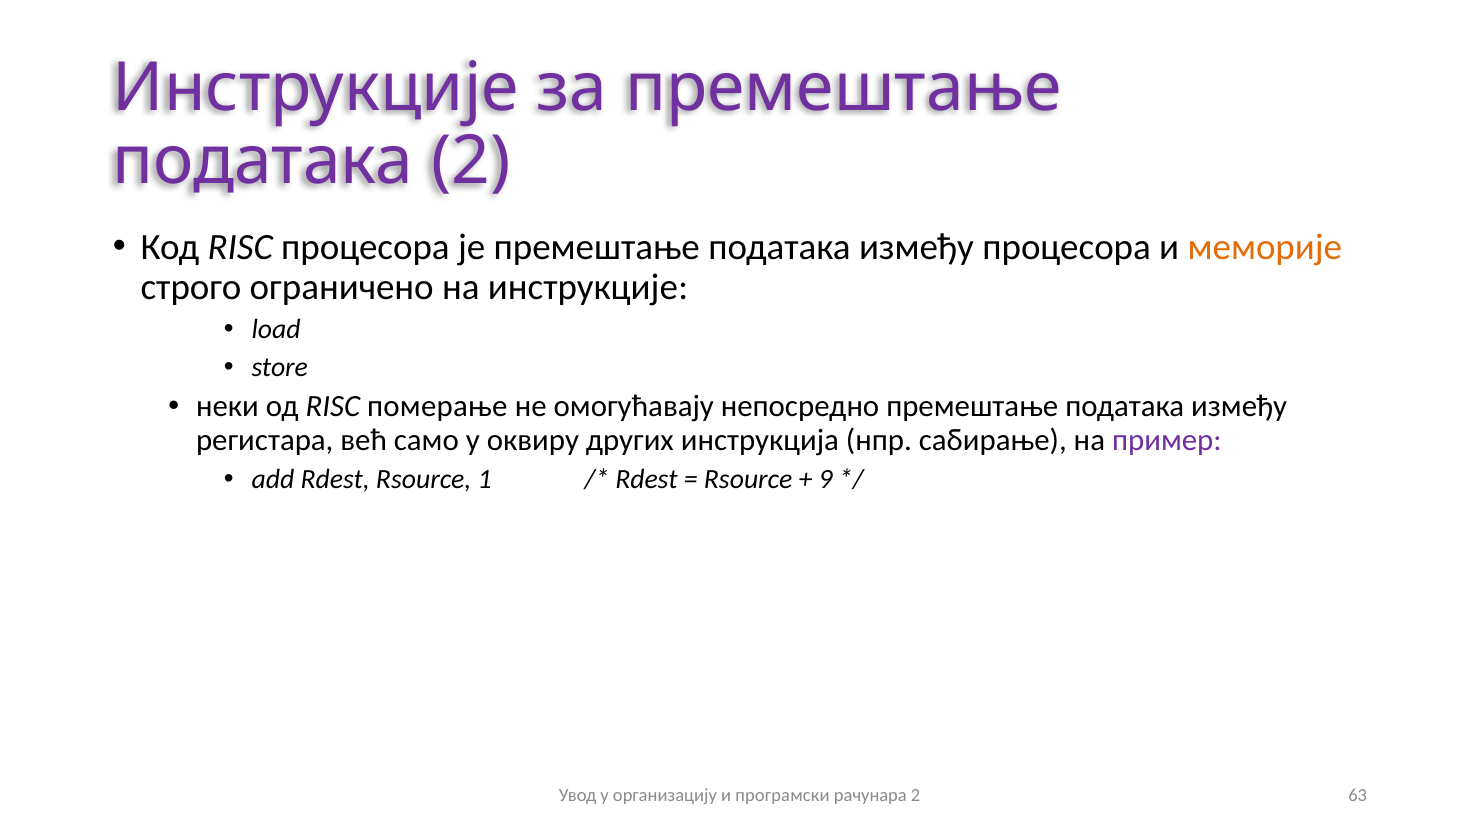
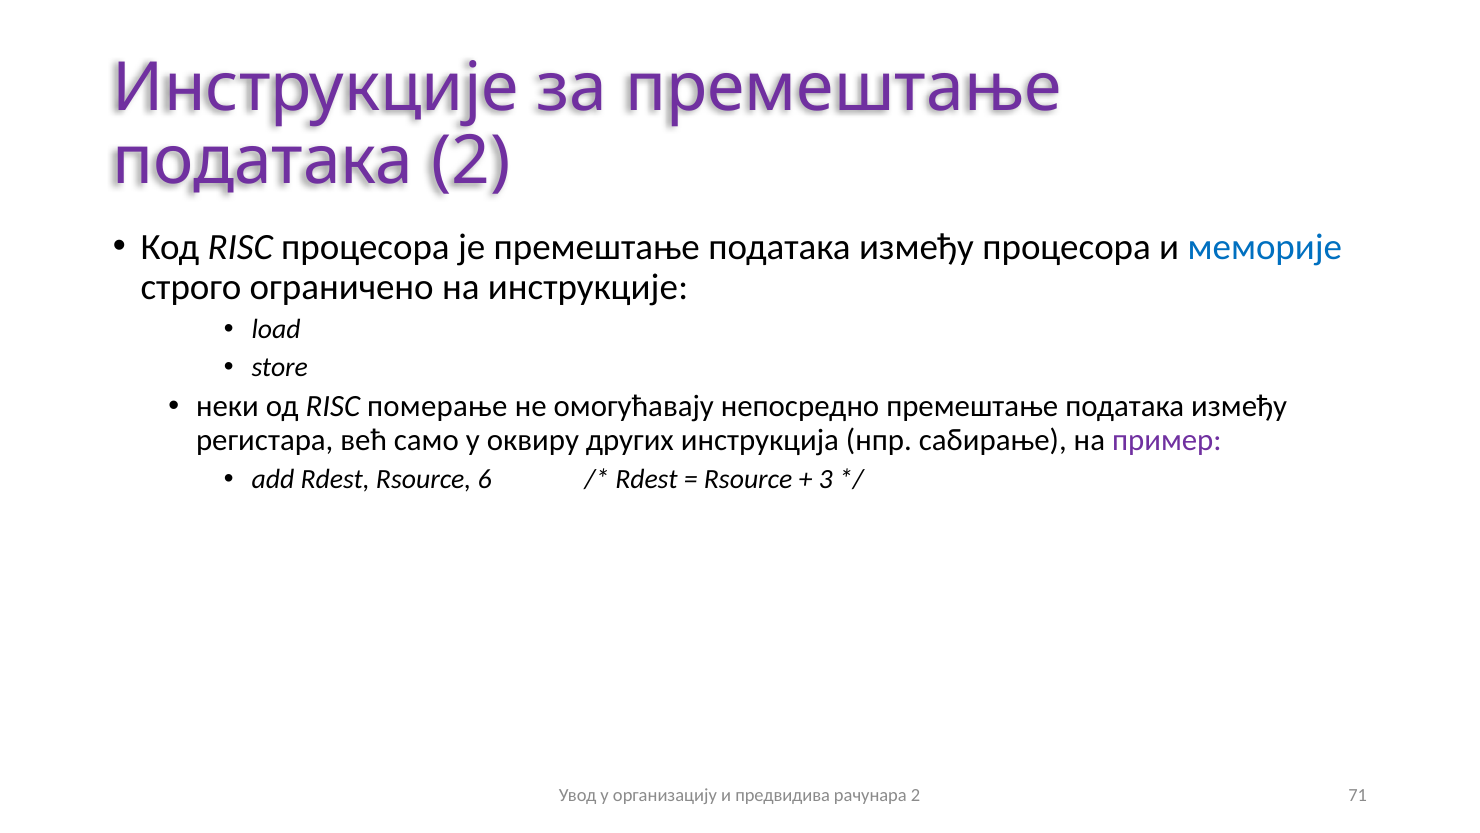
меморије colour: orange -> blue
1: 1 -> 6
9: 9 -> 3
програмски: програмски -> предвидива
63: 63 -> 71
